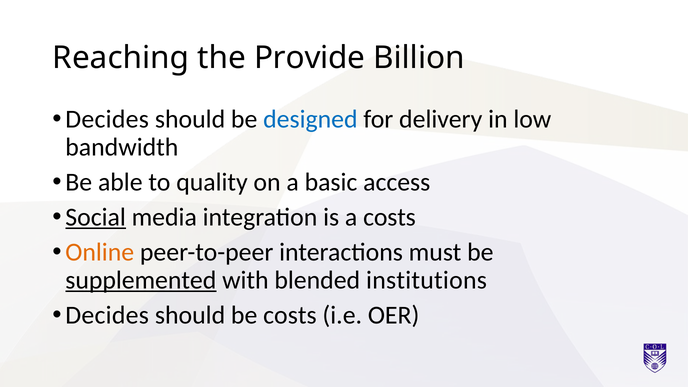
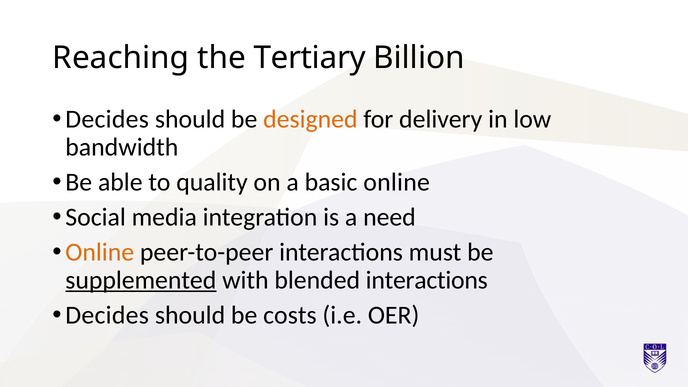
Provide: Provide -> Tertiary
designed colour: blue -> orange
basic access: access -> online
Social underline: present -> none
a costs: costs -> need
blended institutions: institutions -> interactions
